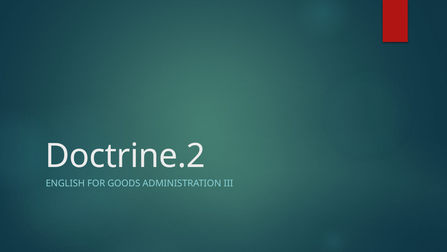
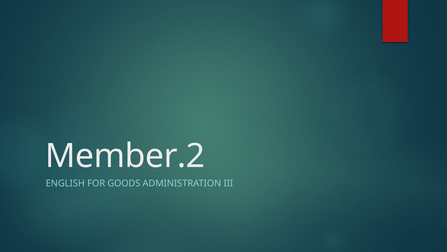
Doctrine.2: Doctrine.2 -> Member.2
